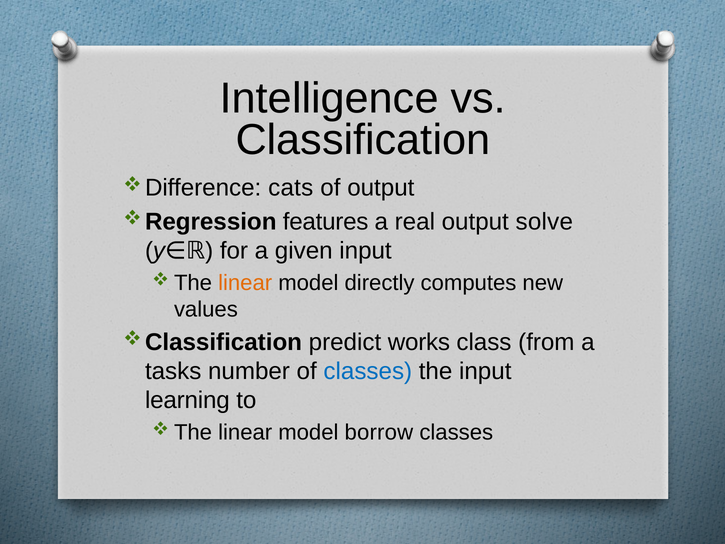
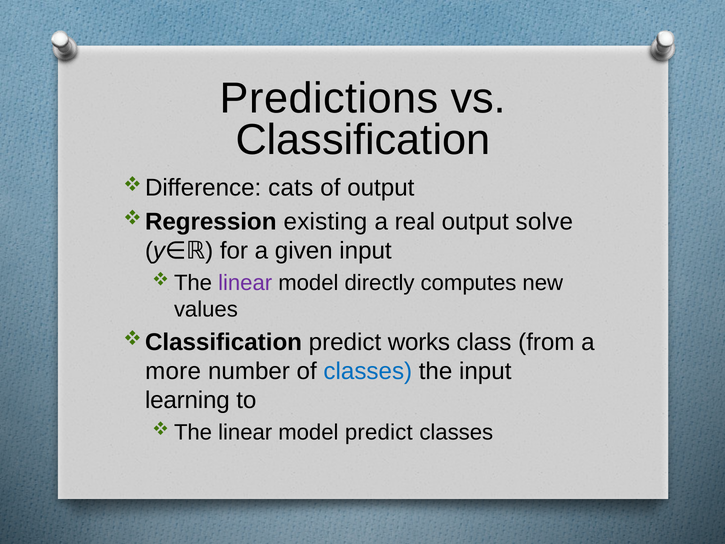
Intelligence: Intelligence -> Predictions
features: features -> existing
linear at (245, 283) colour: orange -> purple
tasks: tasks -> more
model borrow: borrow -> predict
